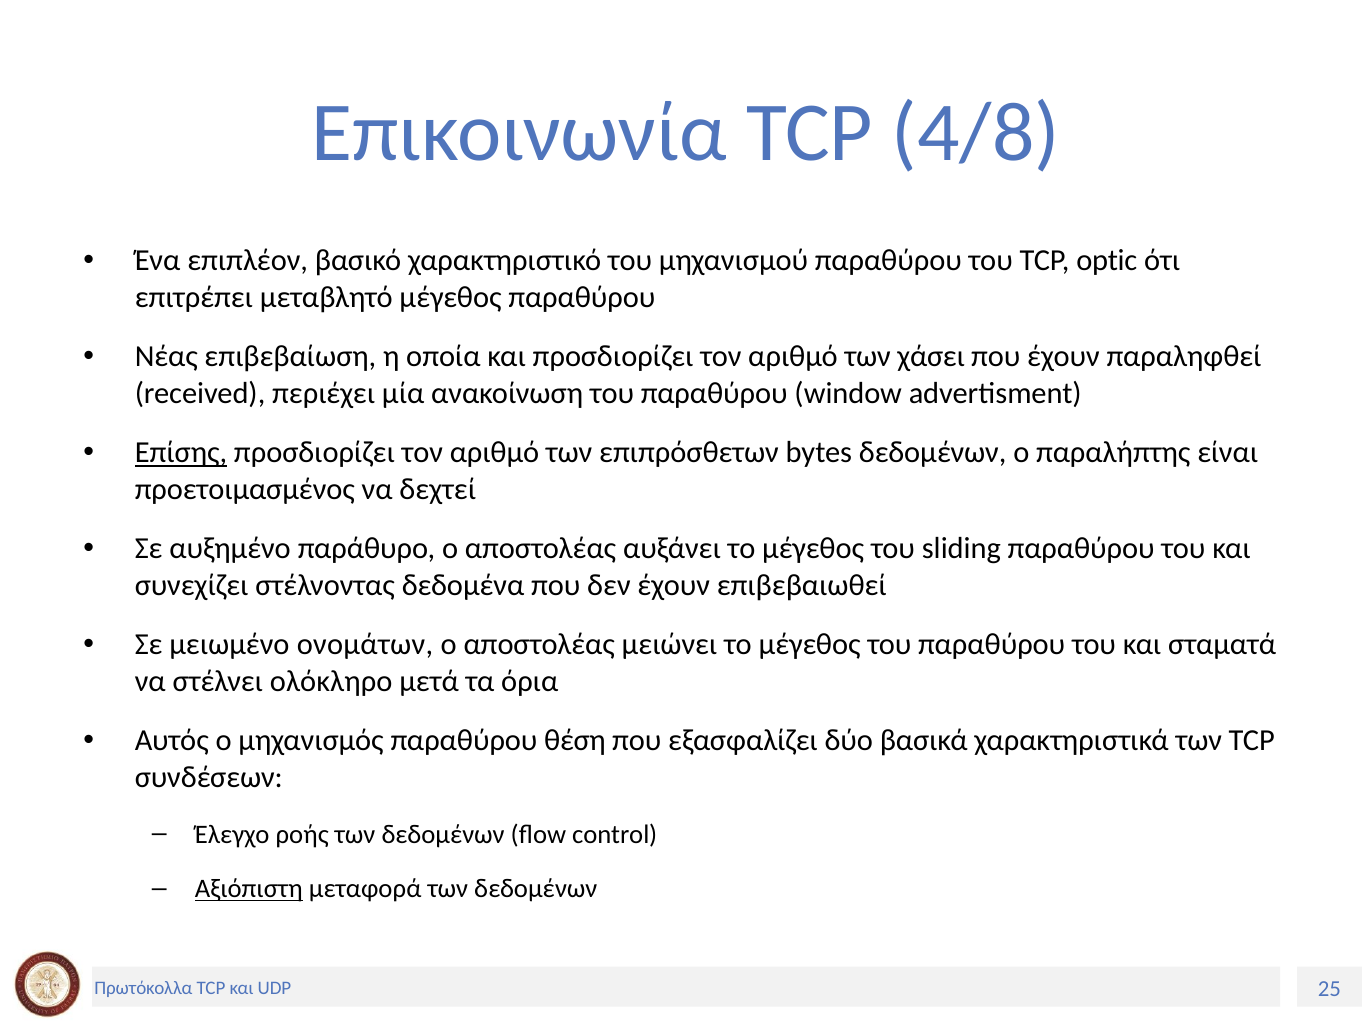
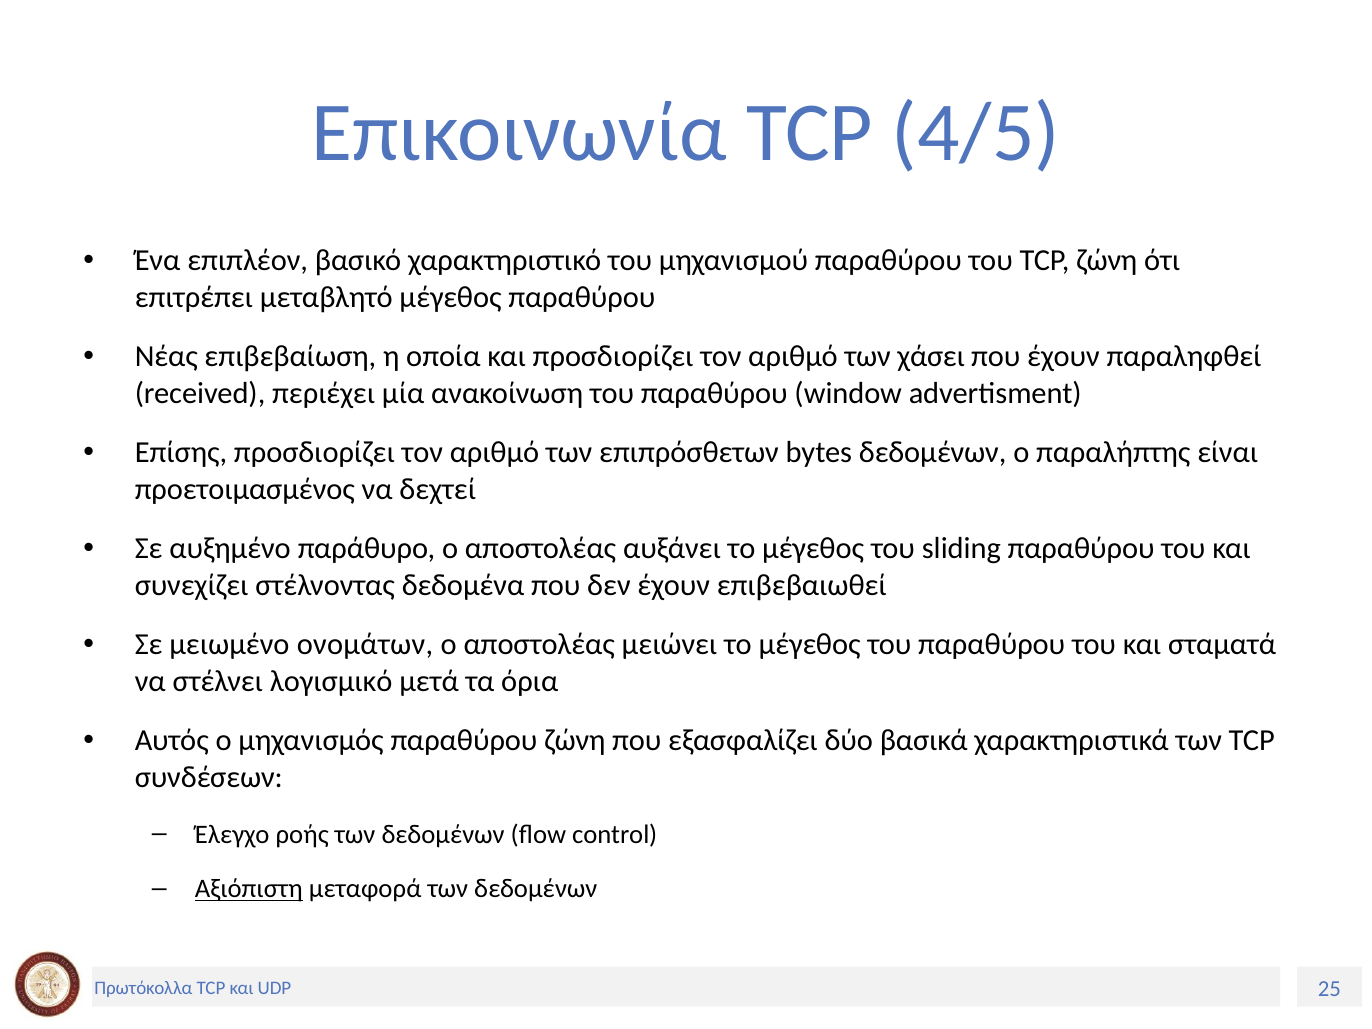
4/8: 4/8 -> 4/5
TCP optic: optic -> ζώνη
Επίσης underline: present -> none
ολόκληρο: ολόκληρο -> λογισμικό
παραθύρου θέση: θέση -> ζώνη
